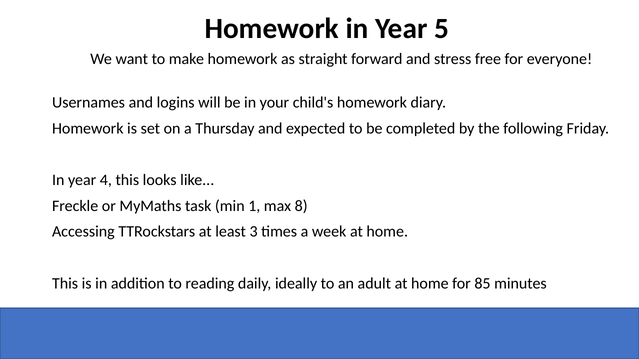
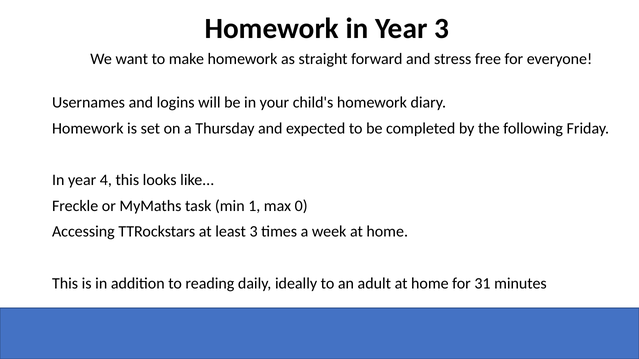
Year 5: 5 -> 3
8: 8 -> 0
85: 85 -> 31
